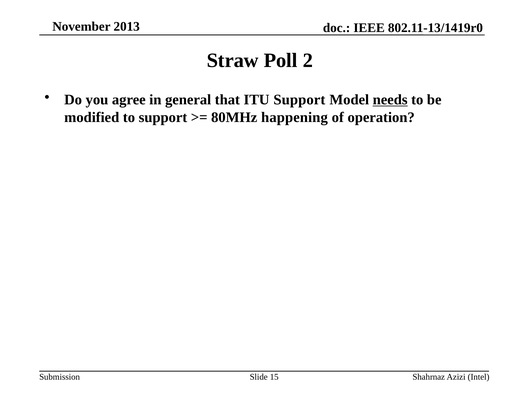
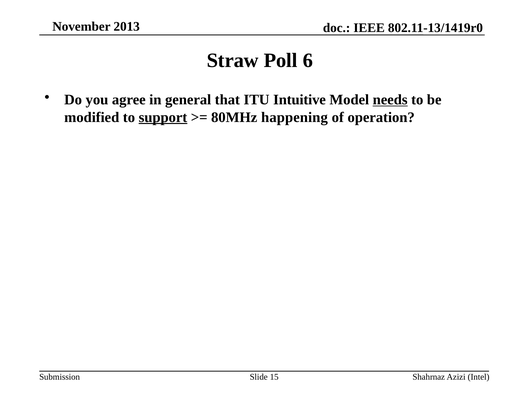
2: 2 -> 6
ITU Support: Support -> Intuitive
support at (163, 117) underline: none -> present
